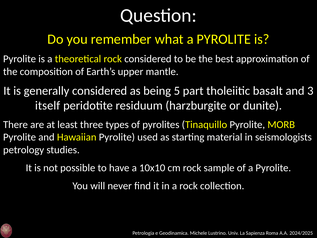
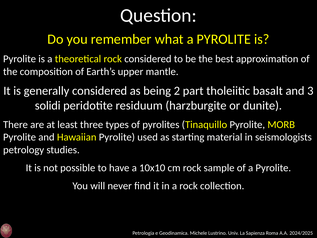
5: 5 -> 2
itself: itself -> solidi
